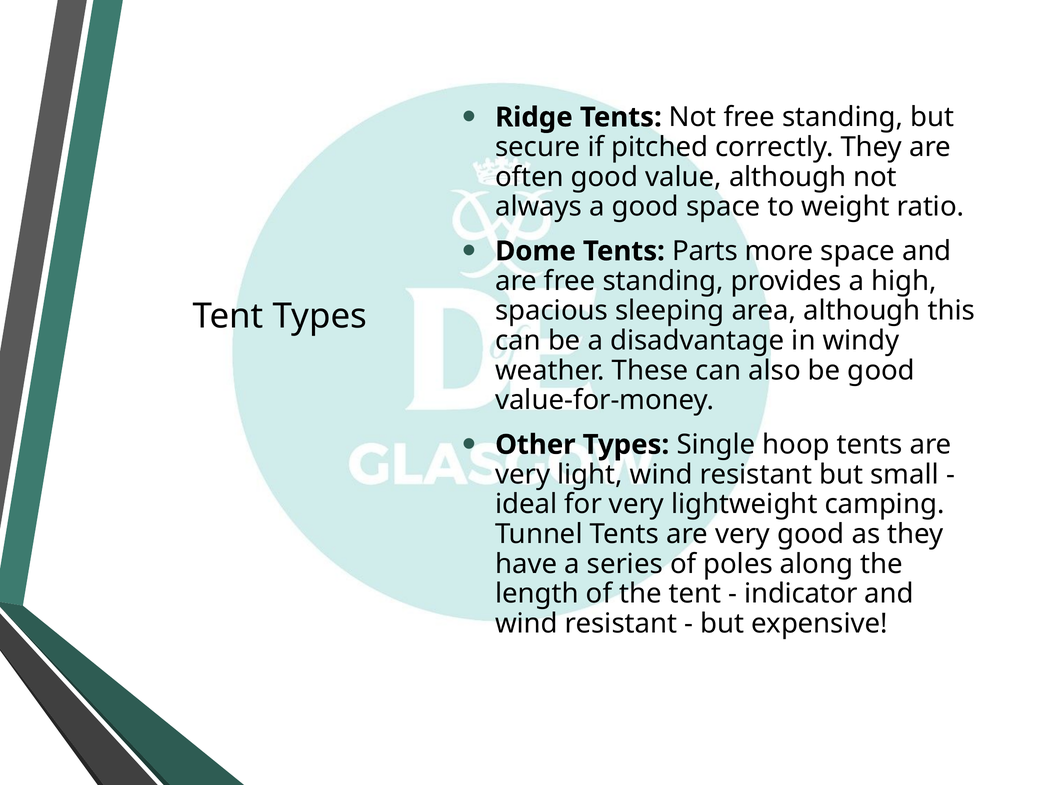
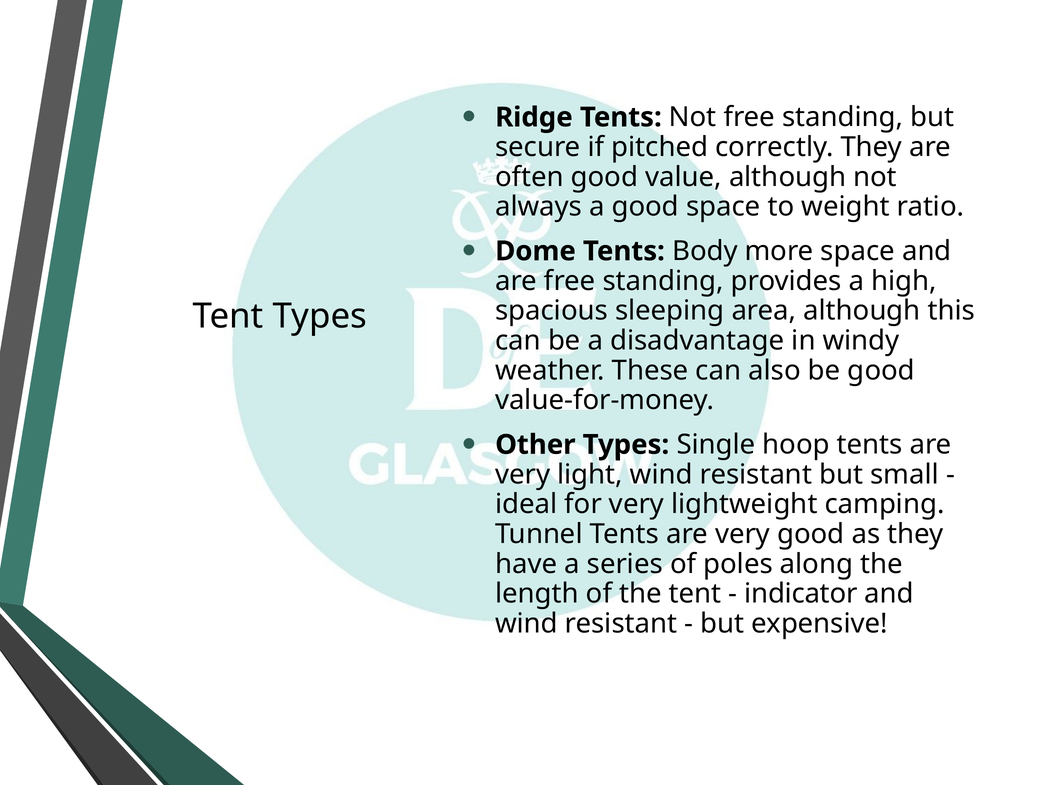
Parts: Parts -> Body
